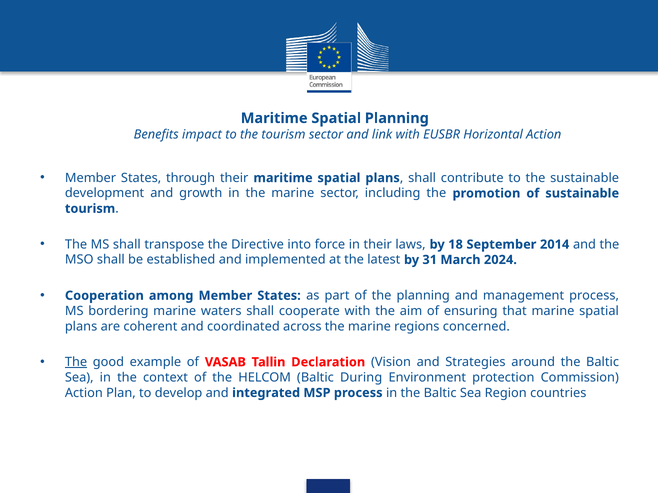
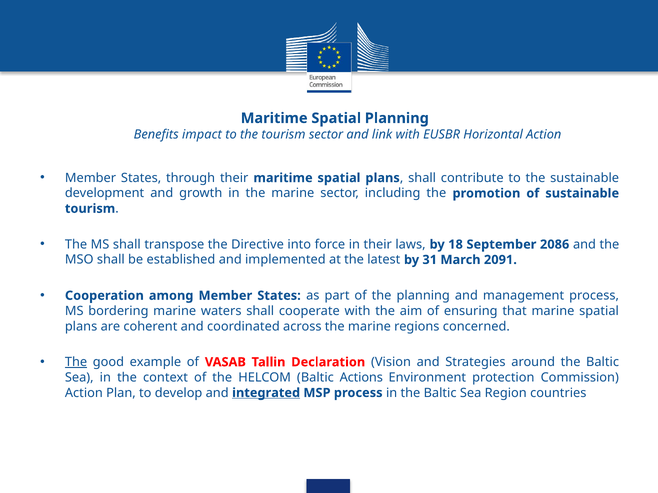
2014: 2014 -> 2086
2024: 2024 -> 2091
During: During -> Actions
integrated underline: none -> present
